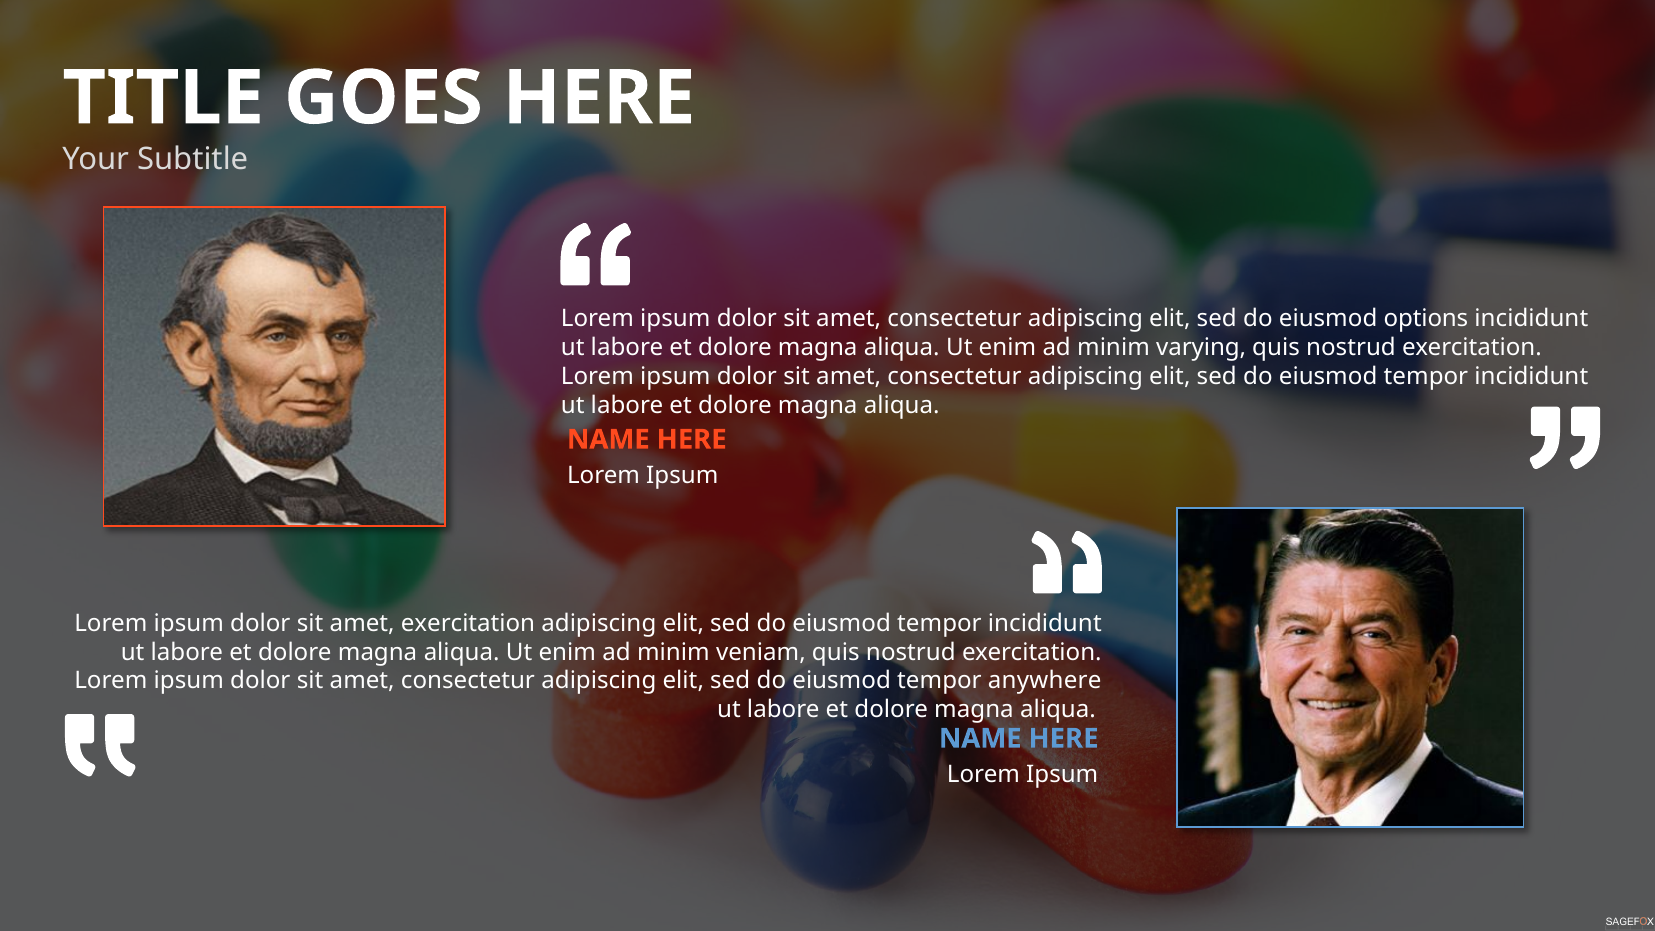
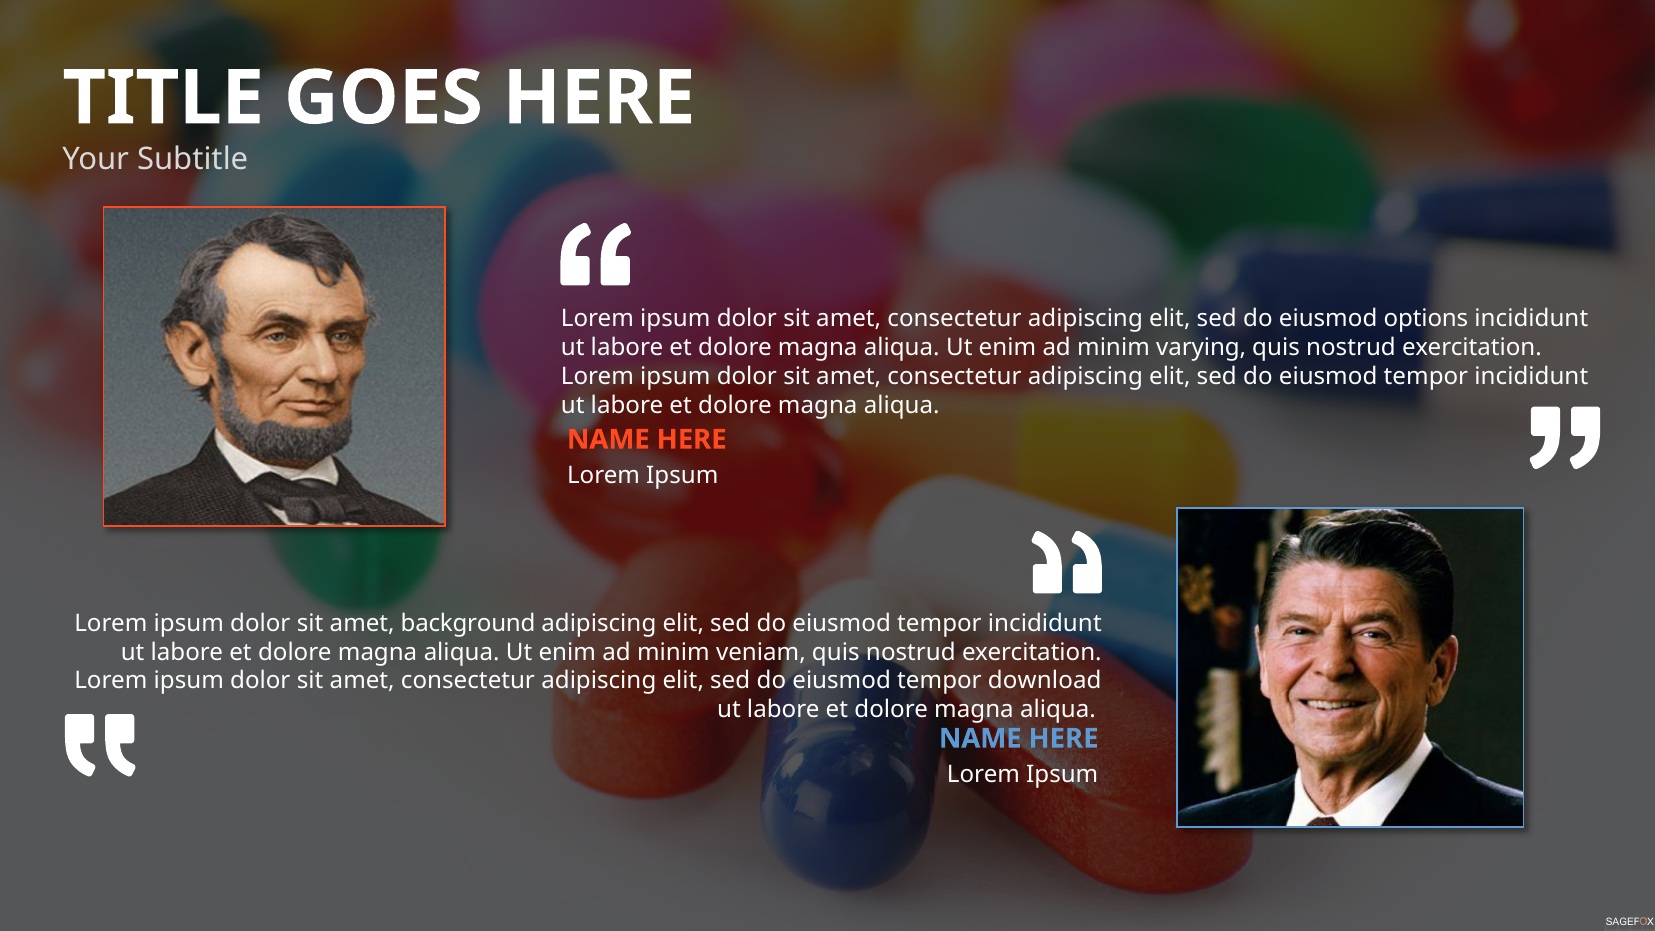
amet exercitation: exercitation -> background
anywhere: anywhere -> download
